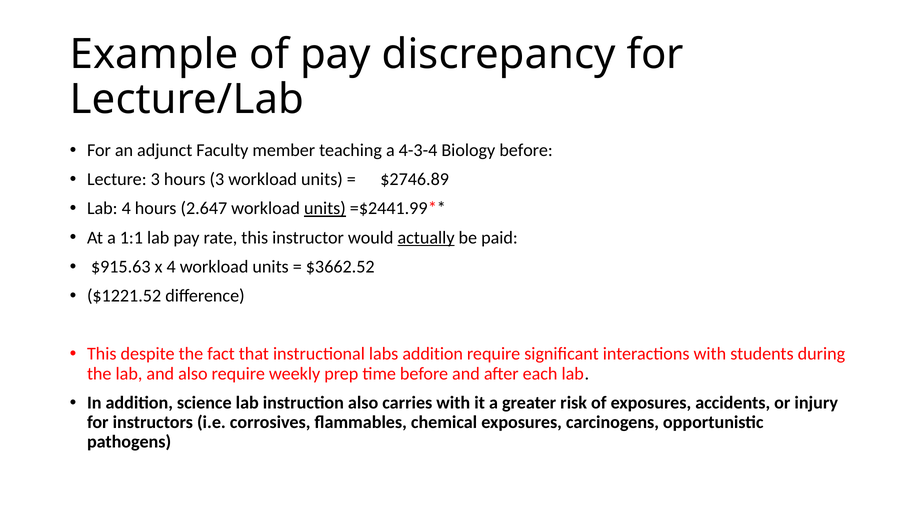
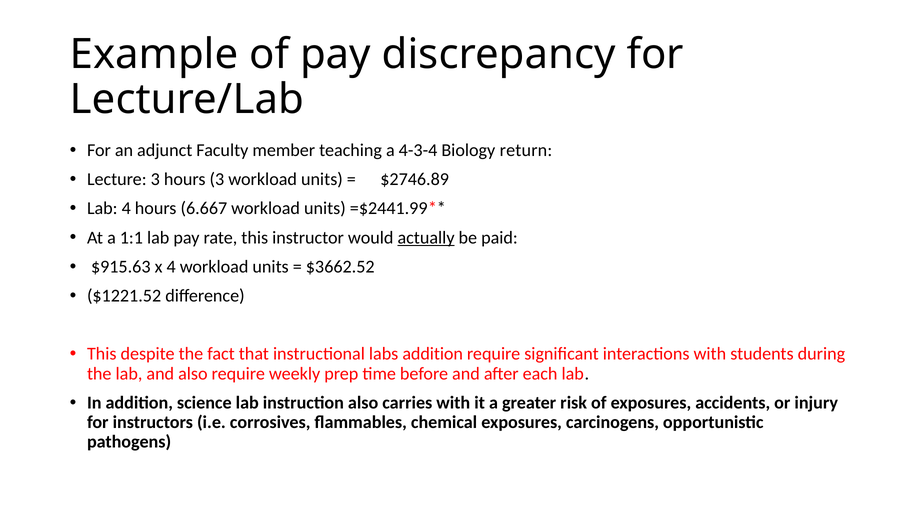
Biology before: before -> return
2.647: 2.647 -> 6.667
units at (325, 209) underline: present -> none
